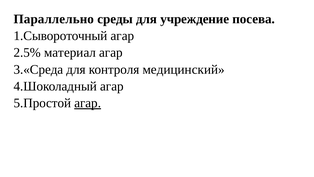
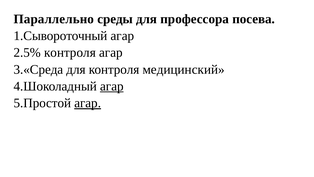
учреждение: учреждение -> профессора
материал at (70, 53): материал -> контроля
агар at (112, 86) underline: none -> present
